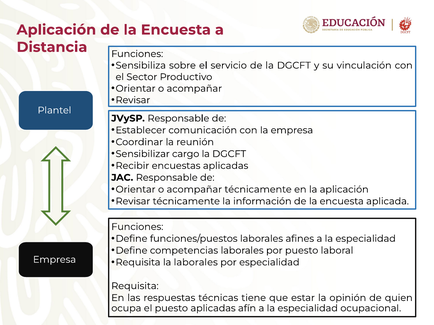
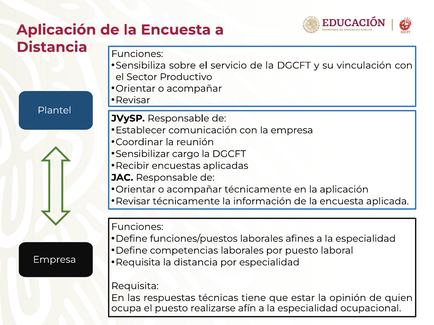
la laborales: laborales -> distancia
puesto aplicadas: aplicadas -> realizarse
